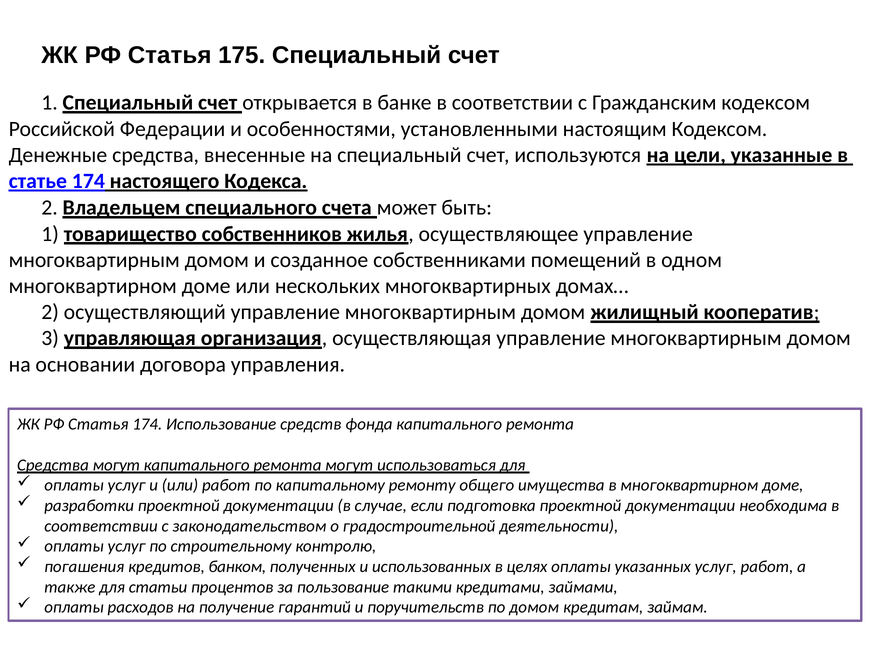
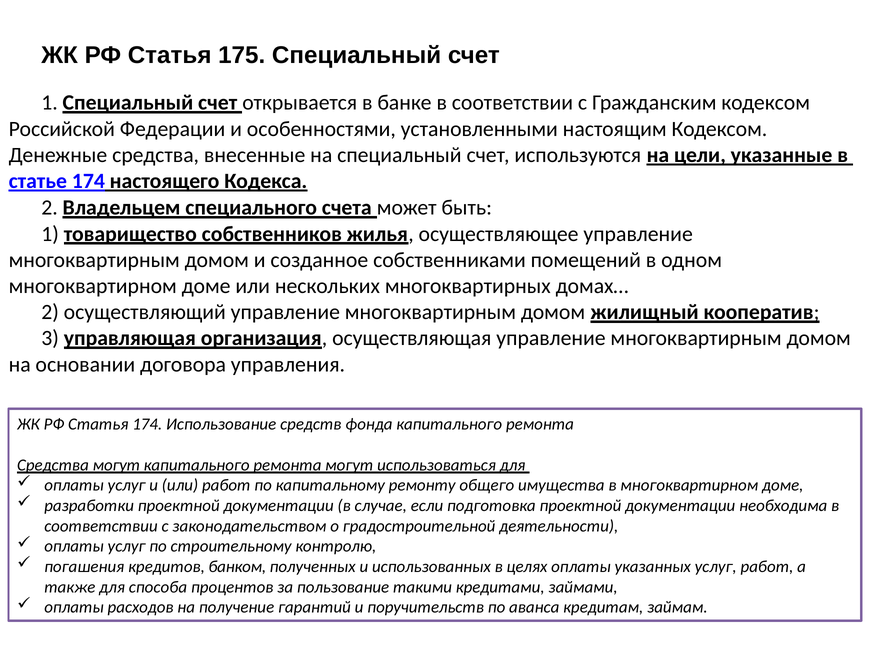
статьи: статьи -> способа
по домом: домом -> аванса
